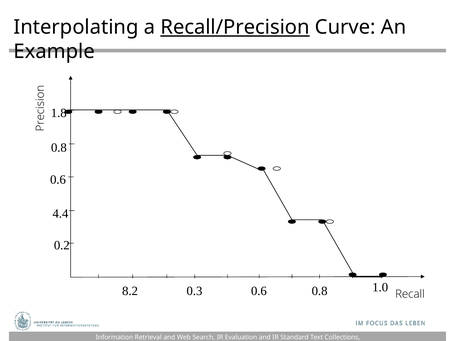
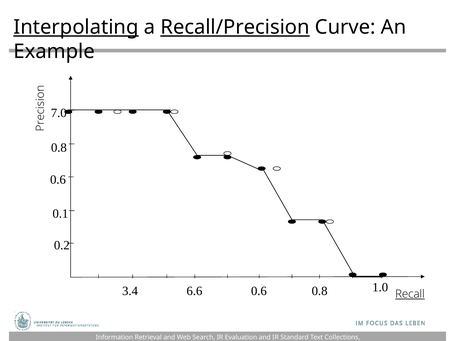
Interpolating underline: none -> present
1.8: 1.8 -> 7.0
4.4: 4.4 -> 0.1
8.2: 8.2 -> 3.4
0.3: 0.3 -> 6.6
Recall underline: none -> present
